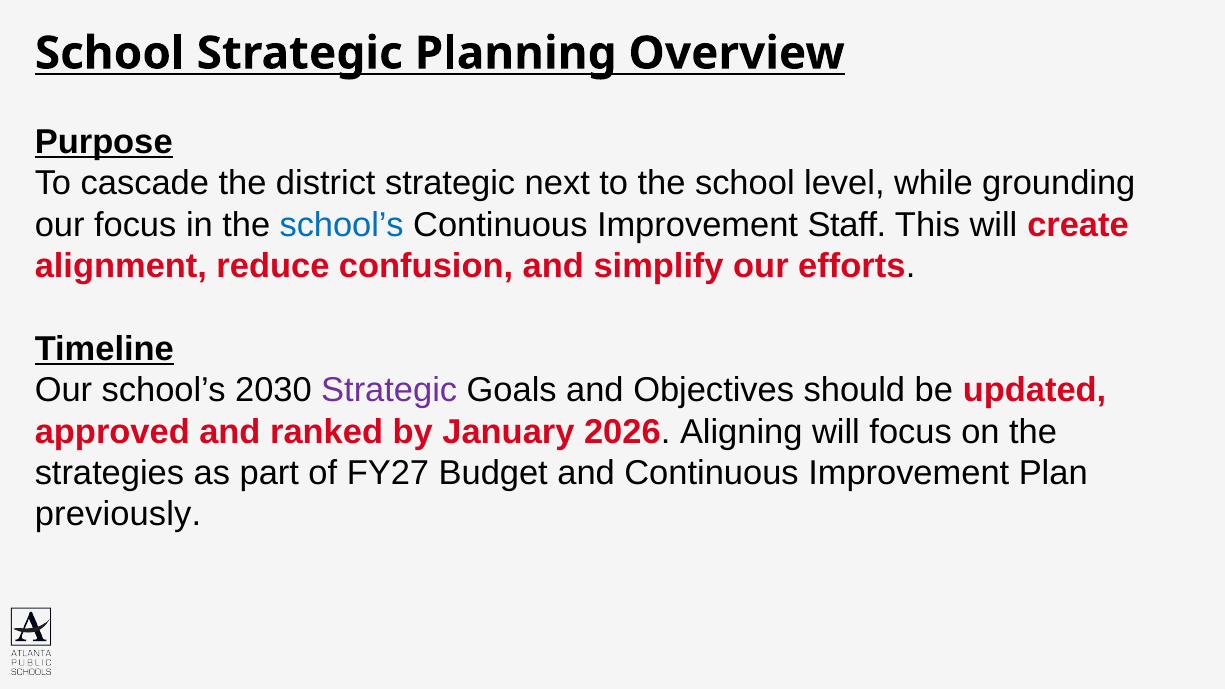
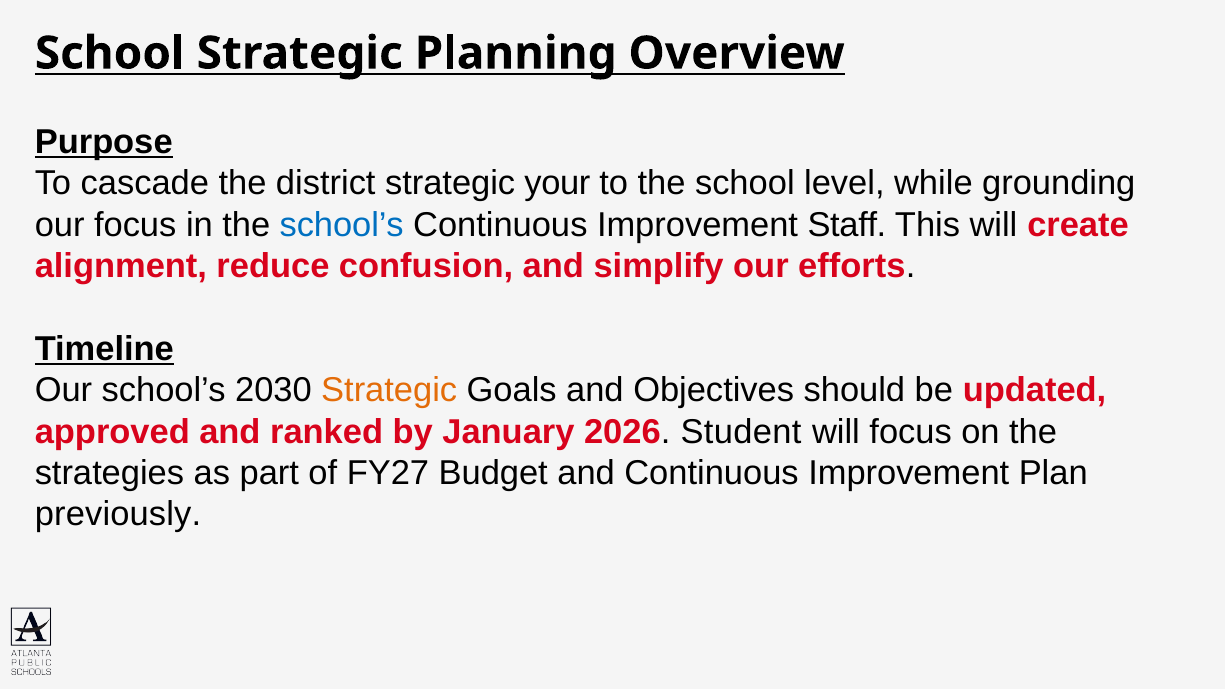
next: next -> your
Strategic at (389, 390) colour: purple -> orange
Aligning: Aligning -> Student
